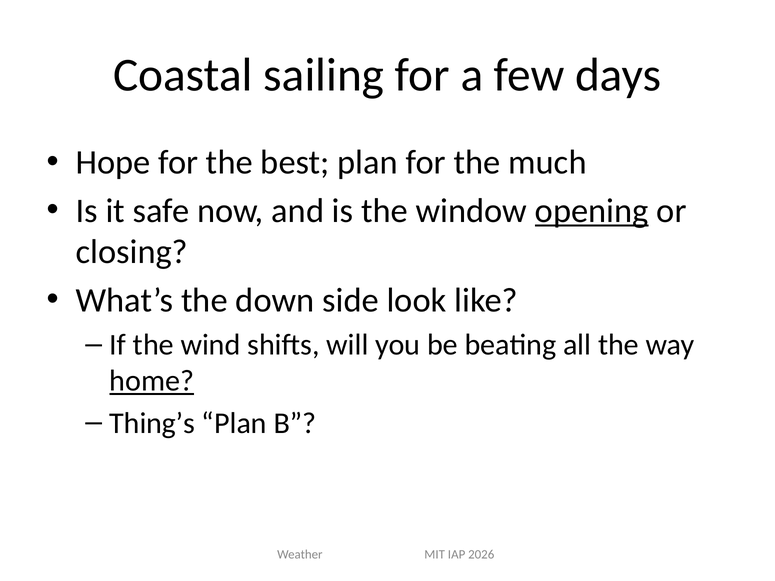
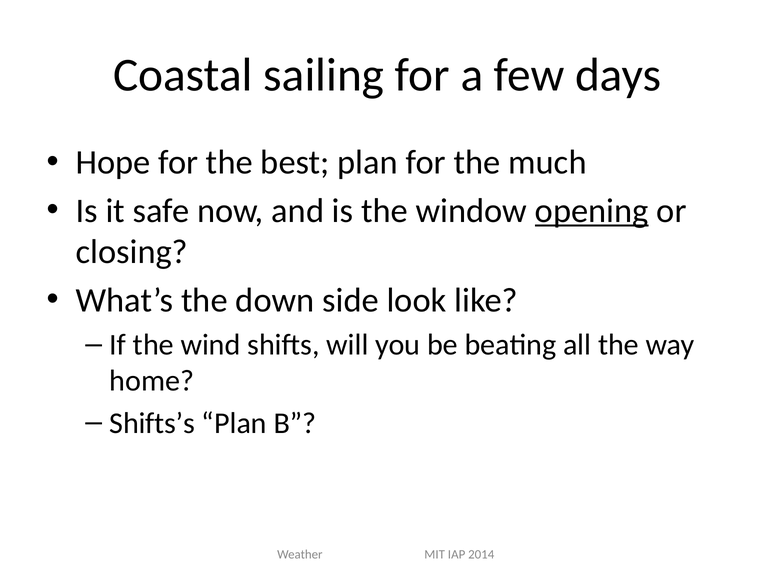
home underline: present -> none
Thing’s: Thing’s -> Shifts’s
2026: 2026 -> 2014
